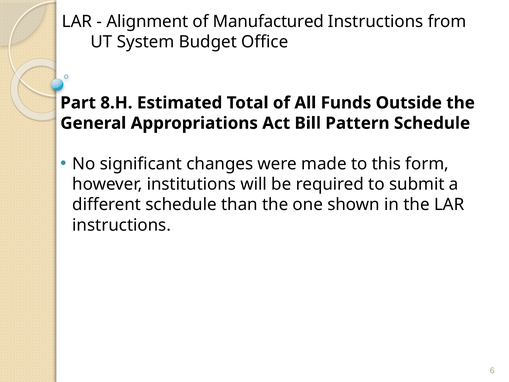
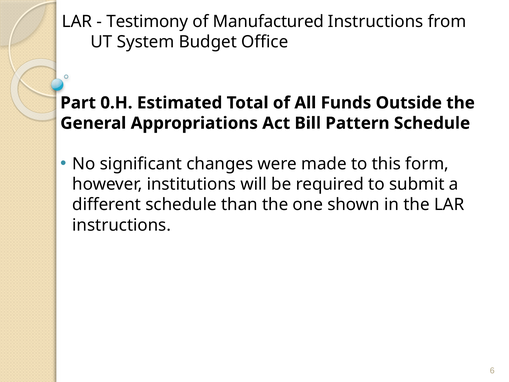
Alignment: Alignment -> Testimony
8.H: 8.H -> 0.H
